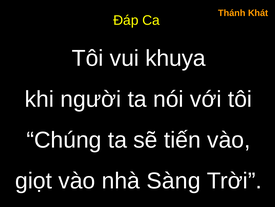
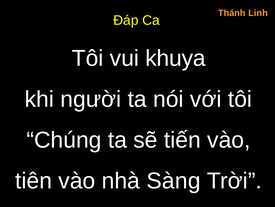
Khát: Khát -> Linh
giọt: giọt -> tiên
